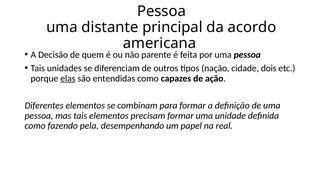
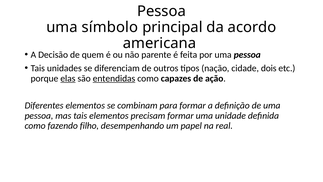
distante: distante -> símbolo
entendidas underline: none -> present
pela: pela -> filho
